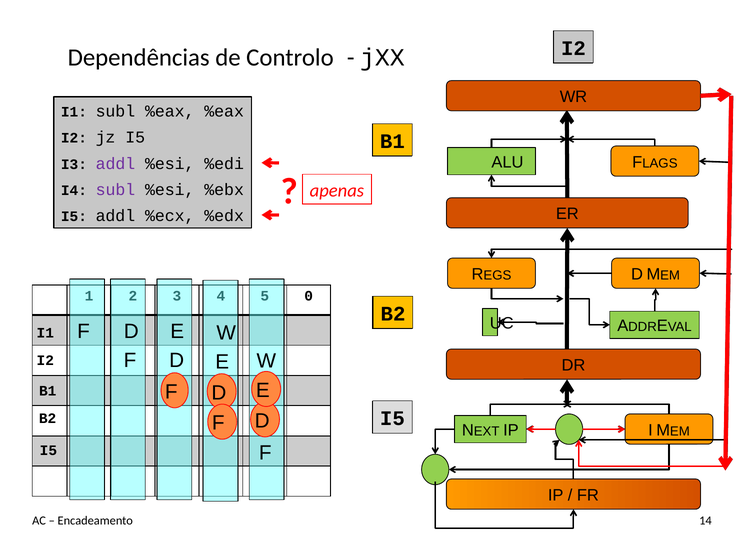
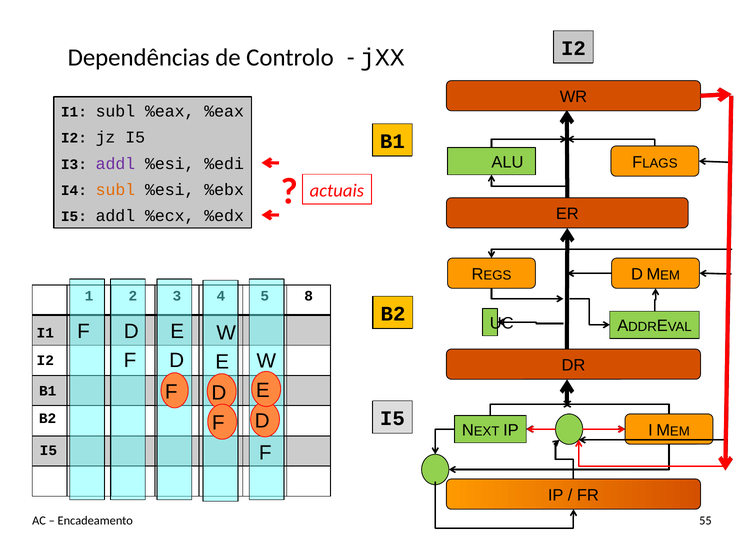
apenas: apenas -> actuais
subl at (115, 190) colour: purple -> orange
0: 0 -> 8
14: 14 -> 55
